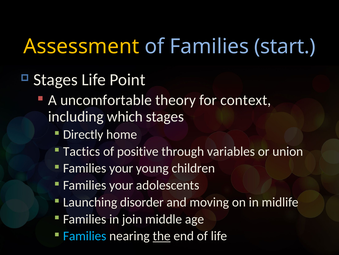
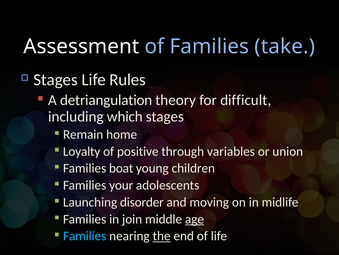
Assessment colour: yellow -> white
start: start -> take
Point: Point -> Rules
uncomfortable: uncomfortable -> detriangulation
context: context -> difficult
Directly: Directly -> Remain
Tactics: Tactics -> Loyalty
your at (121, 168): your -> boat
age underline: none -> present
